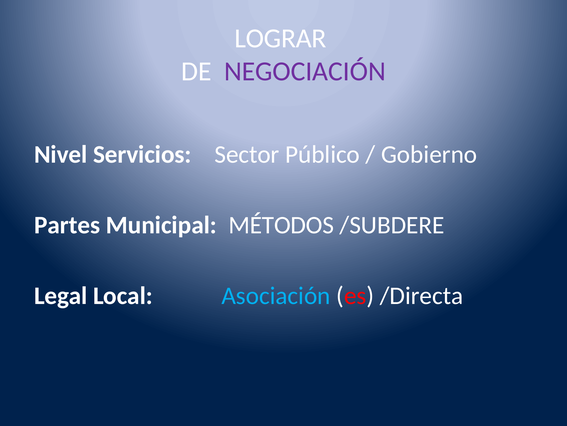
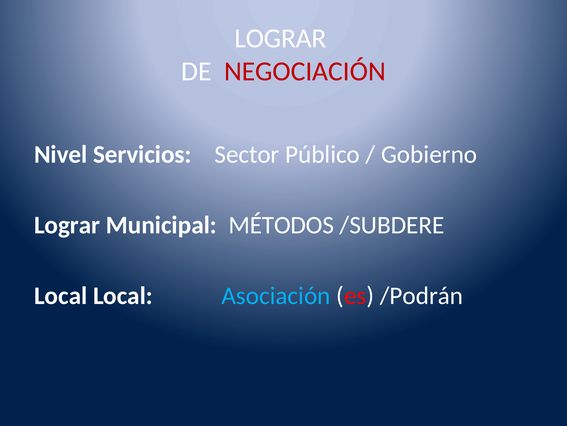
NEGOCIACIÓN colour: purple -> red
Partes at (67, 225): Partes -> Lograr
Legal at (61, 295): Legal -> Local
/Directa: /Directa -> /Podrán
